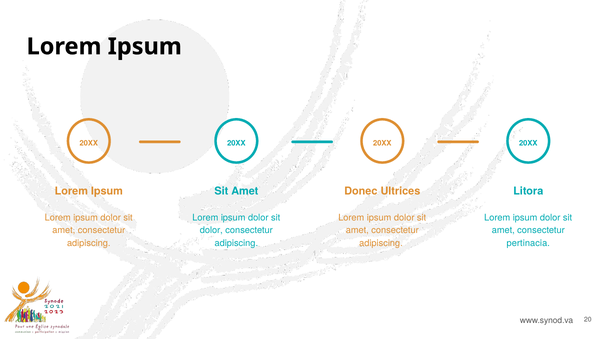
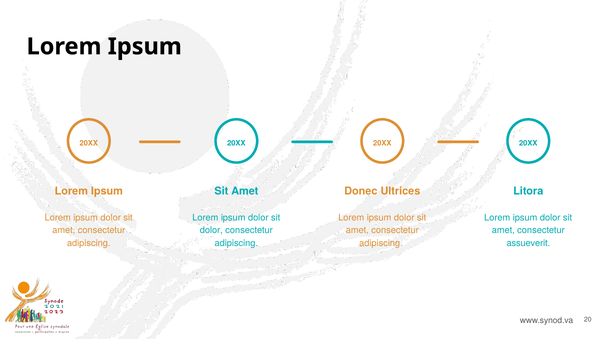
pertinacia: pertinacia -> assueverit
